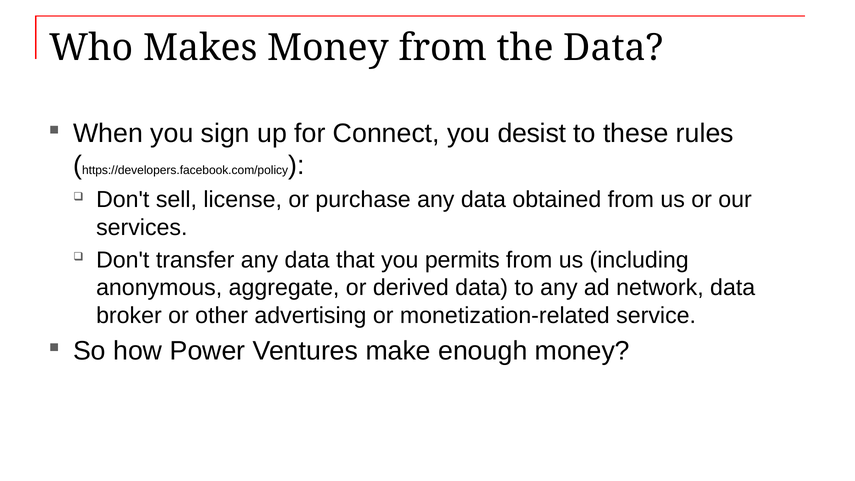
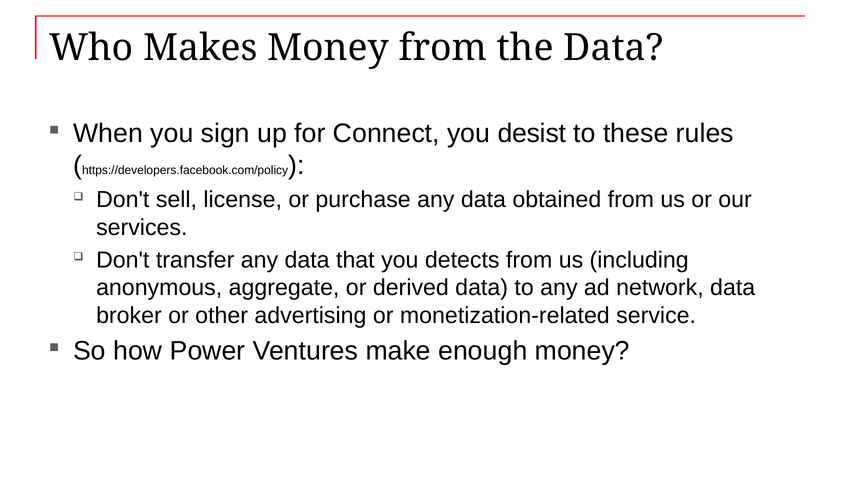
permits: permits -> detects
